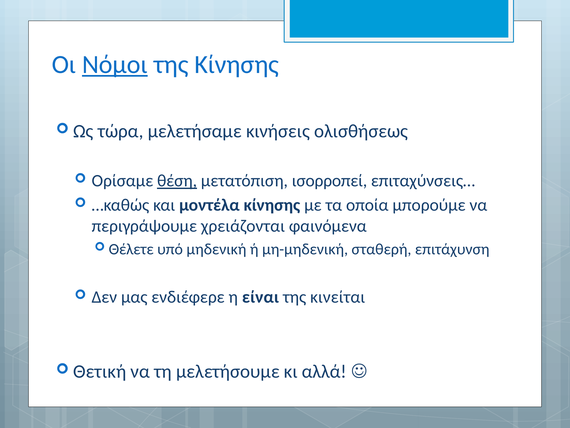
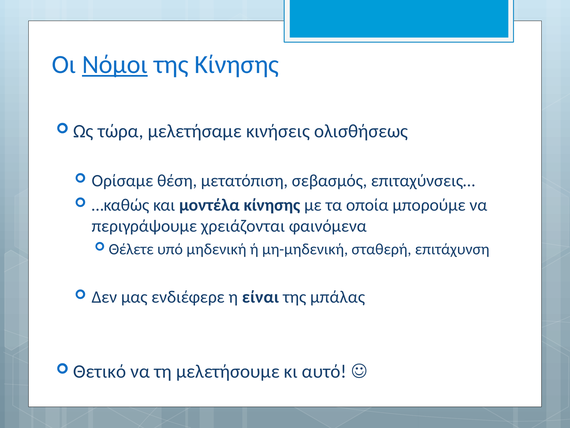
θέση underline: present -> none
ισορροπεί: ισορροπεί -> σεβασμός
κινείται: κινείται -> μπάλας
Θετική: Θετική -> Θετικό
αλλά: αλλά -> αυτό
